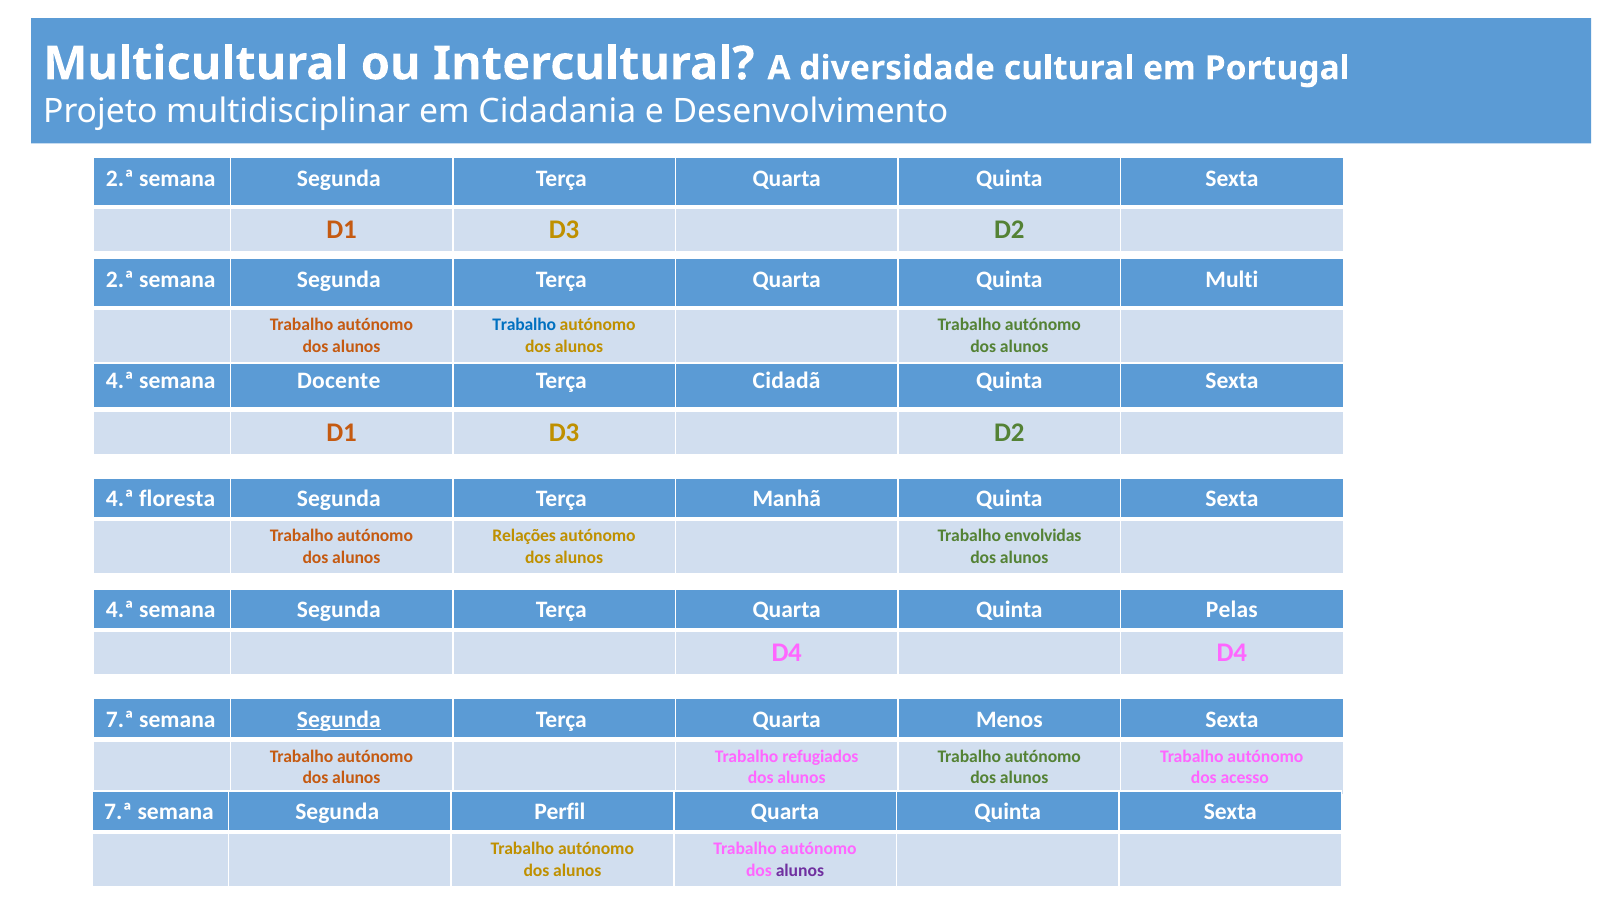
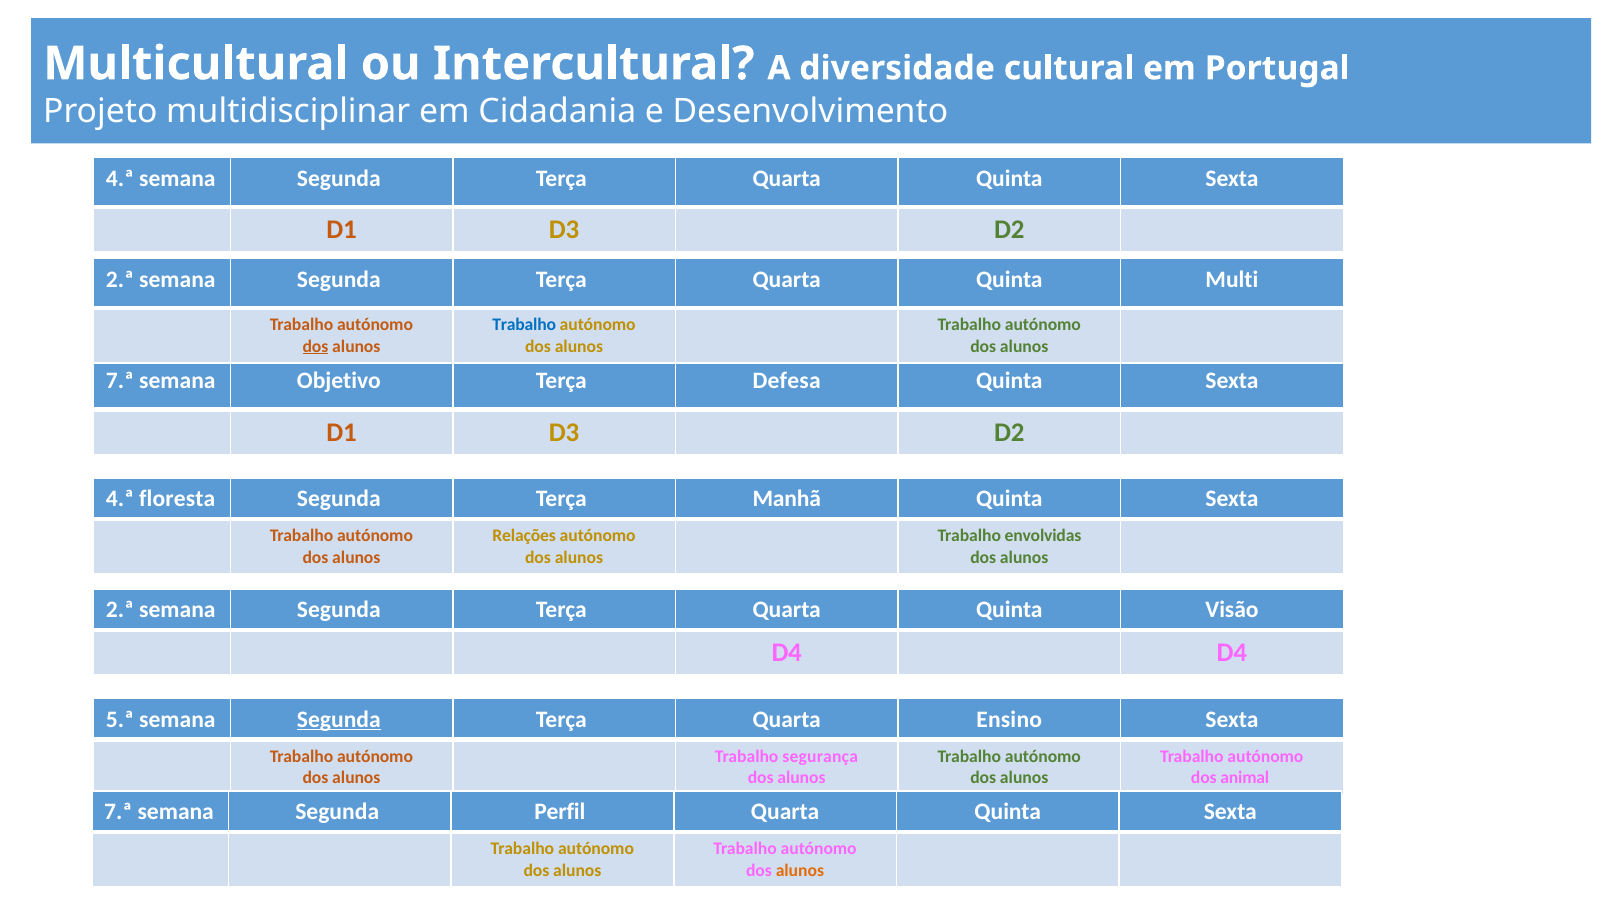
2.ª at (120, 179): 2.ª -> 4.ª
dos at (315, 347) underline: none -> present
4.ª at (120, 381): 4.ª -> 7.ª
Docente: Docente -> Objetivo
Cidadã: Cidadã -> Defesa
4.ª at (120, 610): 4.ª -> 2.ª
Pelas: Pelas -> Visão
7.ª at (120, 720): 7.ª -> 5.ª
Menos: Menos -> Ensino
refugiados: refugiados -> segurança
acesso: acesso -> animal
alunos at (800, 871) colour: purple -> orange
